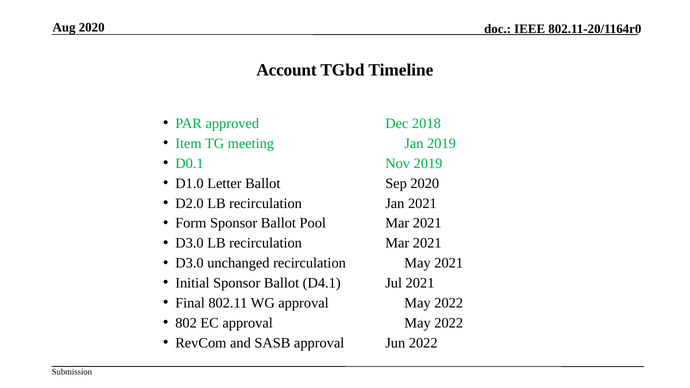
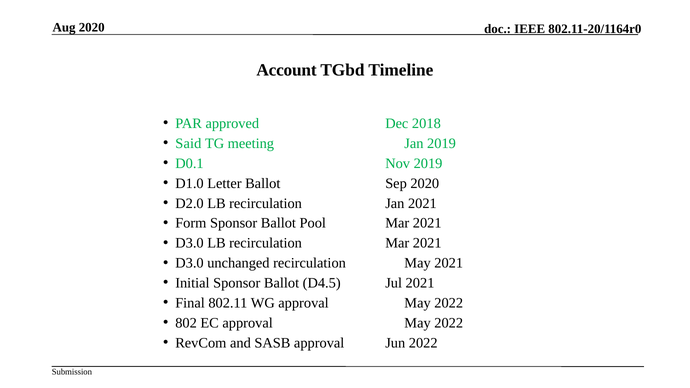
Item: Item -> Said
D4.1: D4.1 -> D4.5
